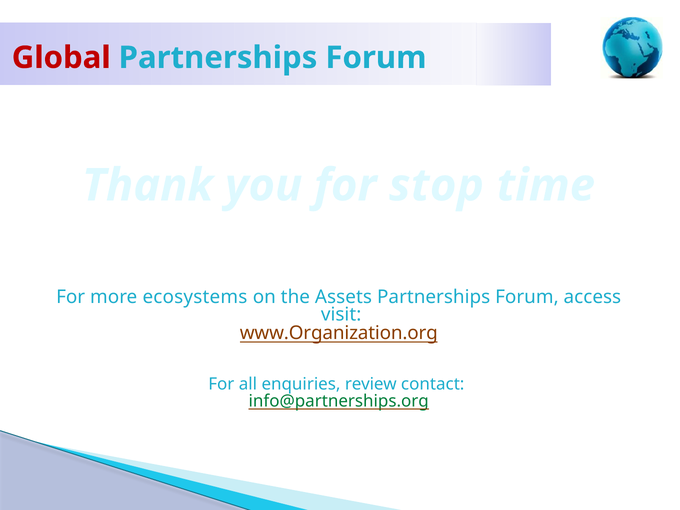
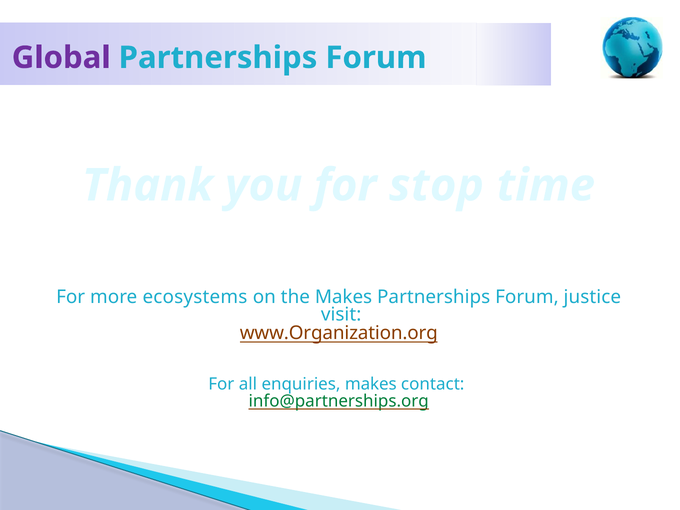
Global colour: red -> purple
the Assets: Assets -> Makes
access: access -> justice
enquiries review: review -> makes
